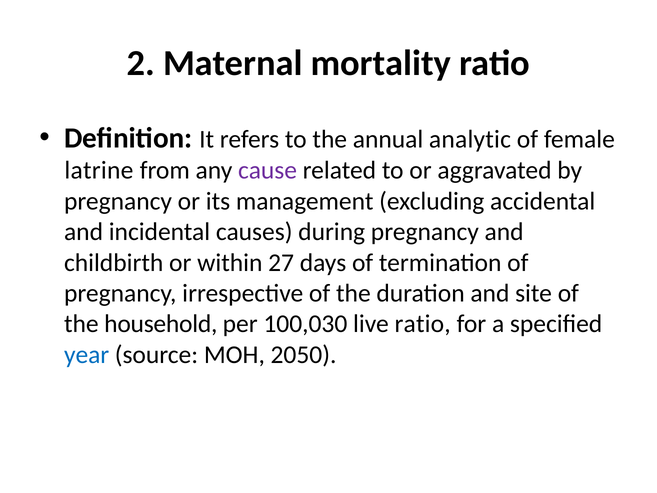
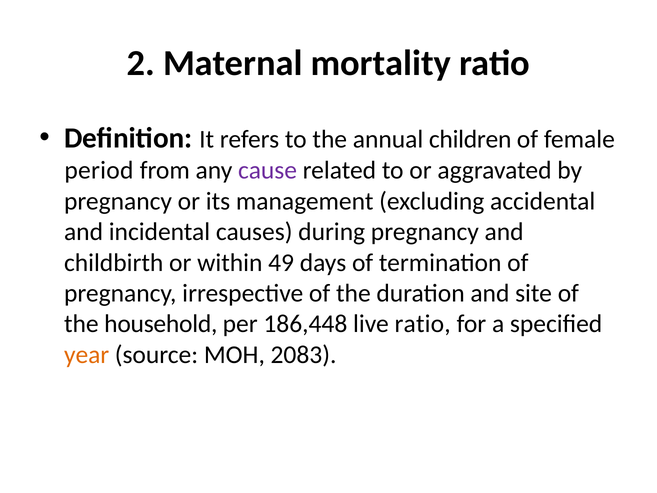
analytic: analytic -> children
latrine: latrine -> period
27: 27 -> 49
100,030: 100,030 -> 186,448
year colour: blue -> orange
2050: 2050 -> 2083
